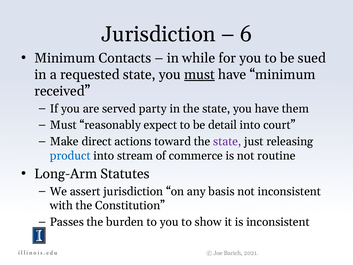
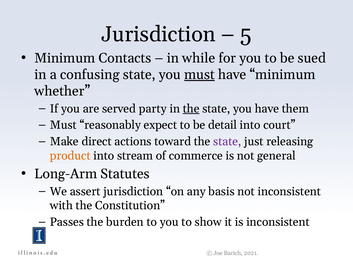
6: 6 -> 5
requested: requested -> confusing
received: received -> whether
the at (191, 109) underline: none -> present
product colour: blue -> orange
routine: routine -> general
